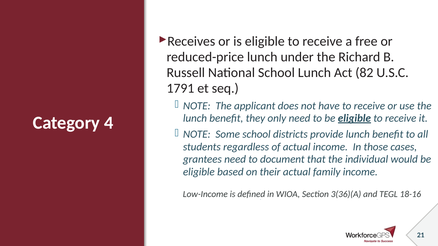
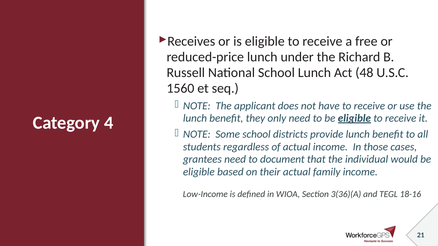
82: 82 -> 48
1791: 1791 -> 1560
